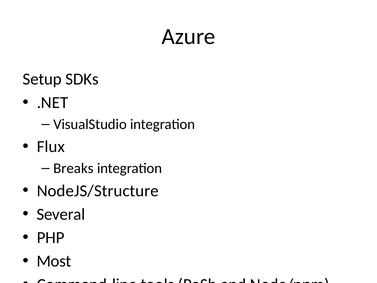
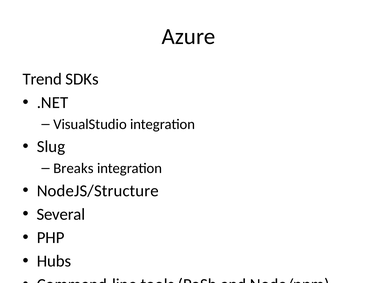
Setup: Setup -> Trend
Flux: Flux -> Slug
Most: Most -> Hubs
